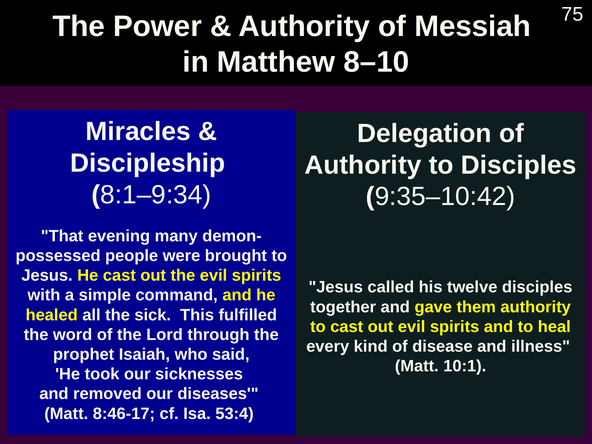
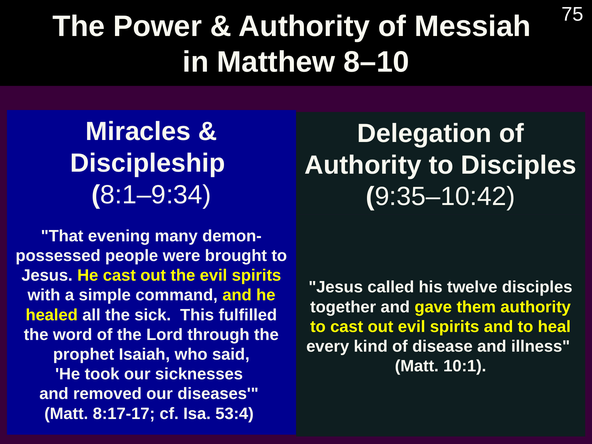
8:46-17: 8:46-17 -> 8:17-17
